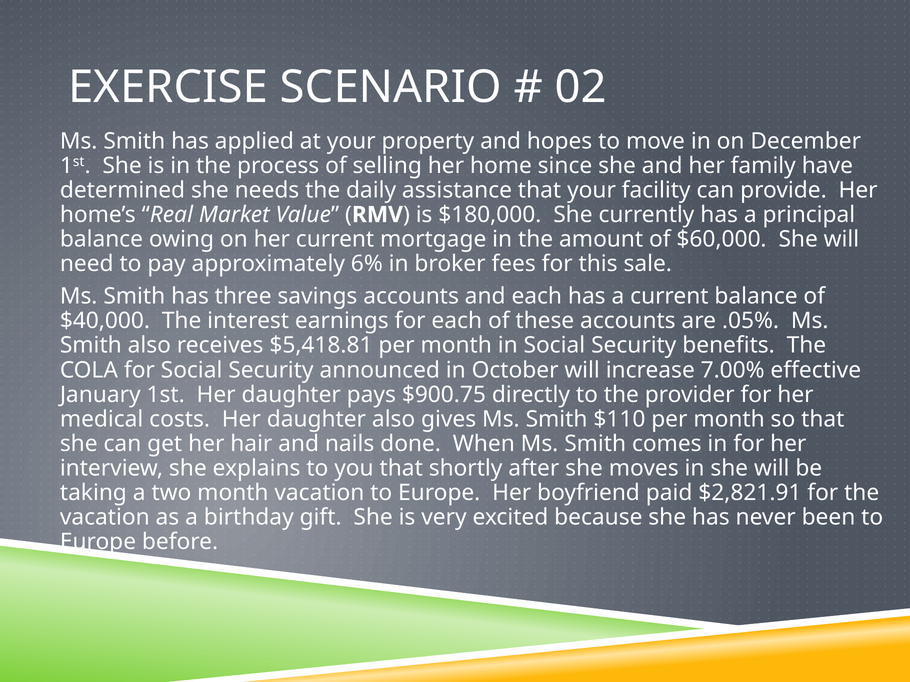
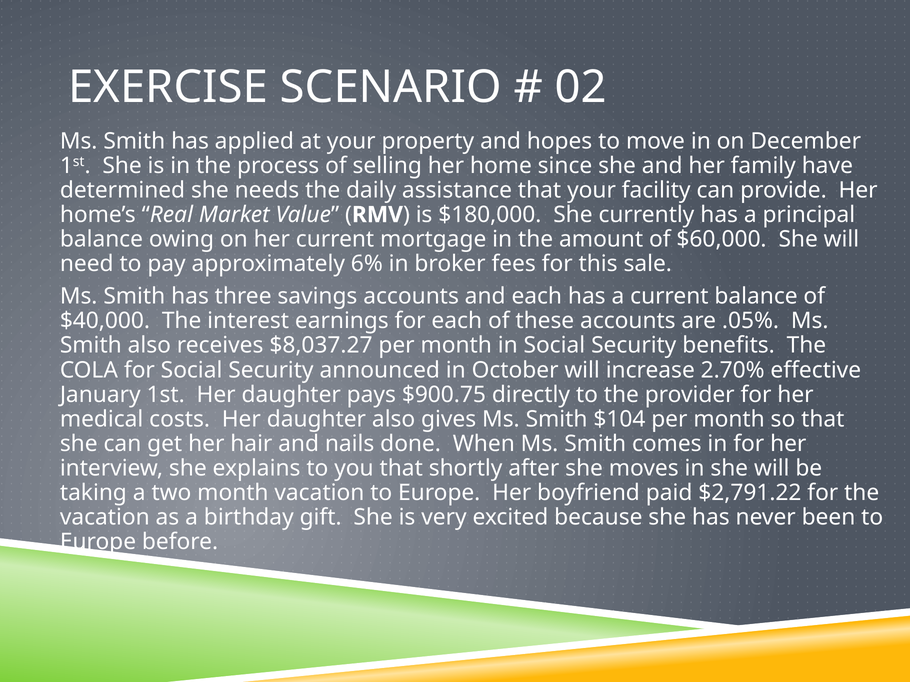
$5,418.81: $5,418.81 -> $8,037.27
7.00%: 7.00% -> 2.70%
$110: $110 -> $104
$2,821.91: $2,821.91 -> $2,791.22
